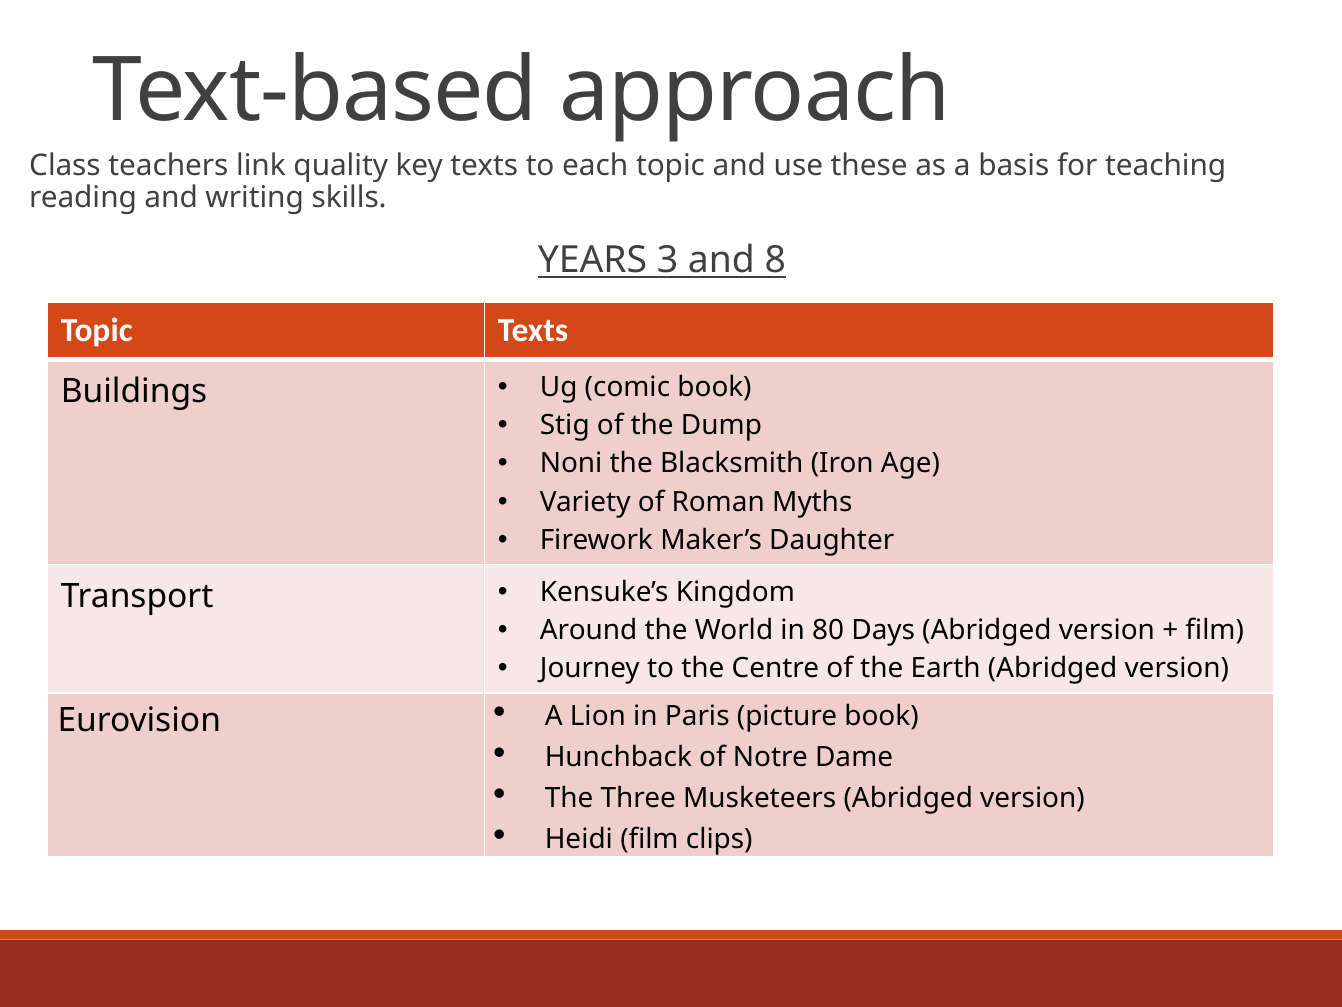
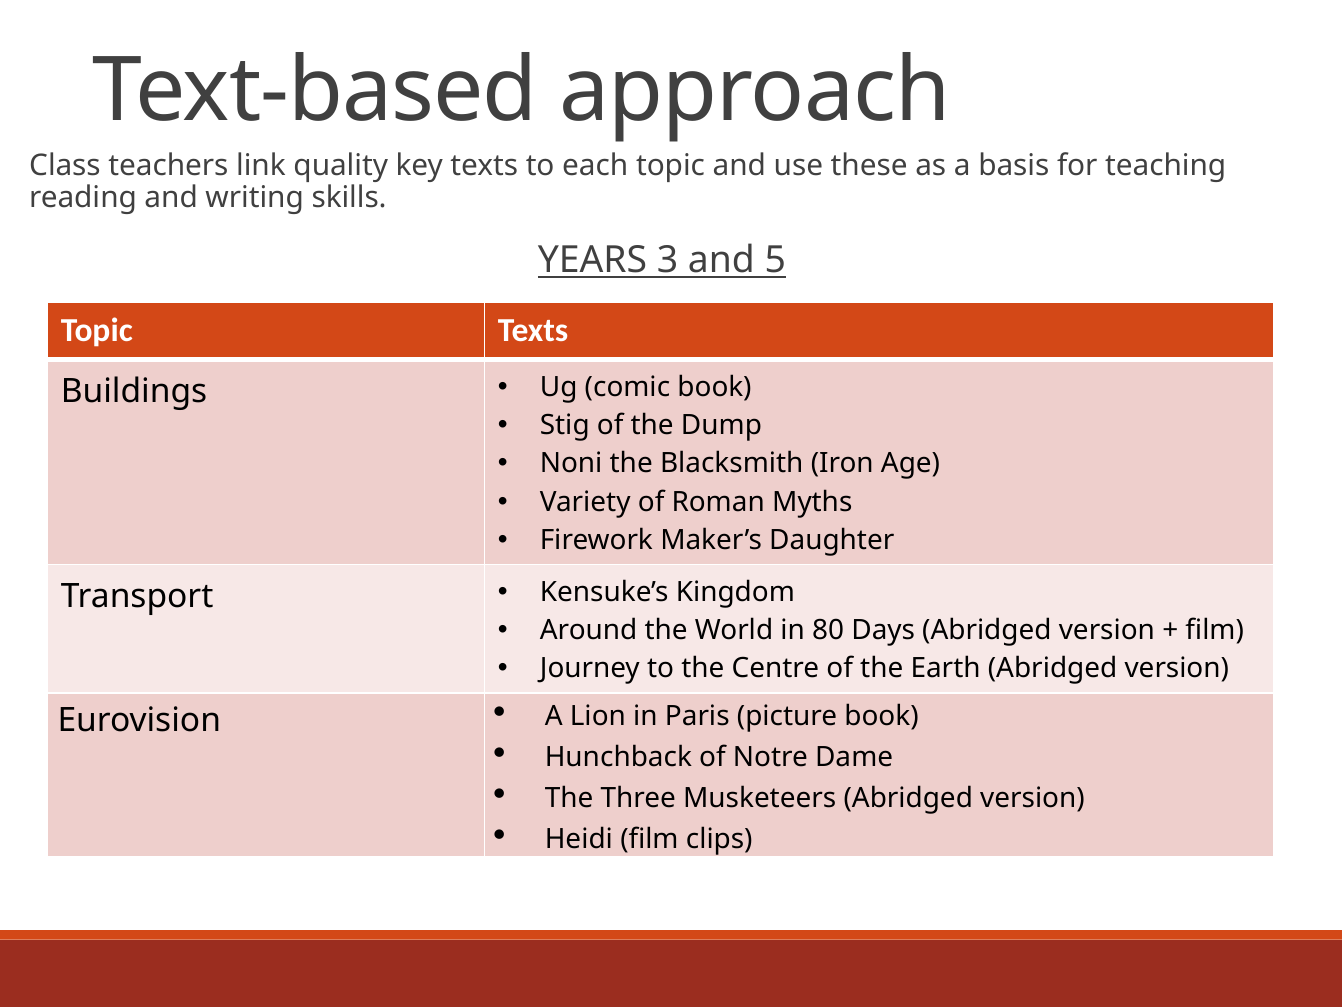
8: 8 -> 5
